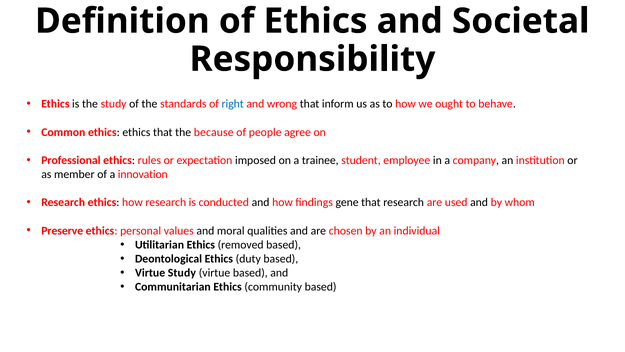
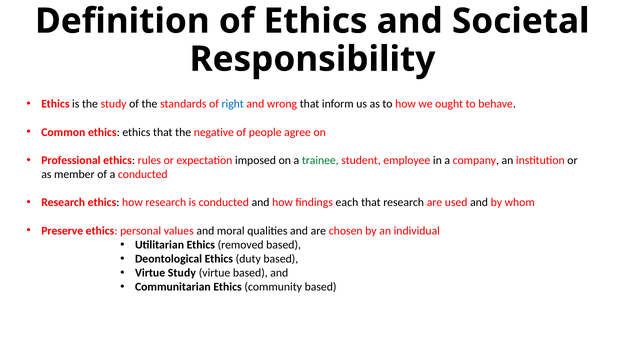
because: because -> negative
trainee colour: black -> green
a innovation: innovation -> conducted
gene: gene -> each
